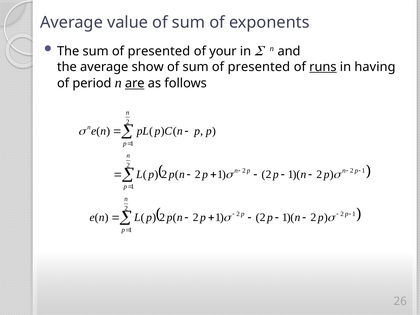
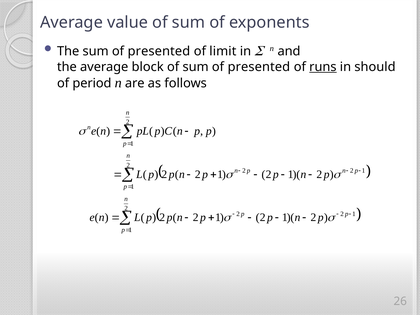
your: your -> limit
show: show -> block
having: having -> should
are underline: present -> none
